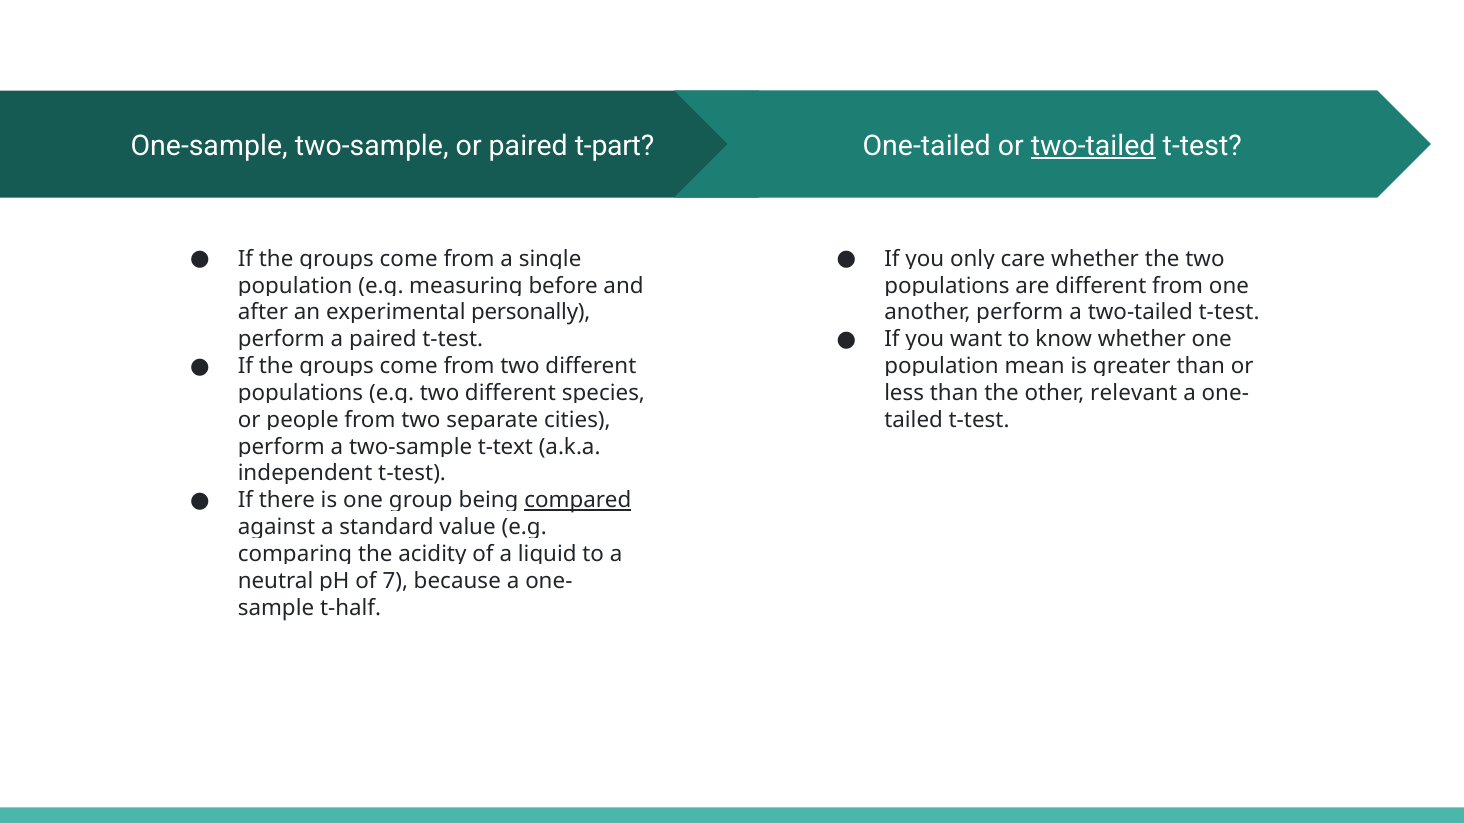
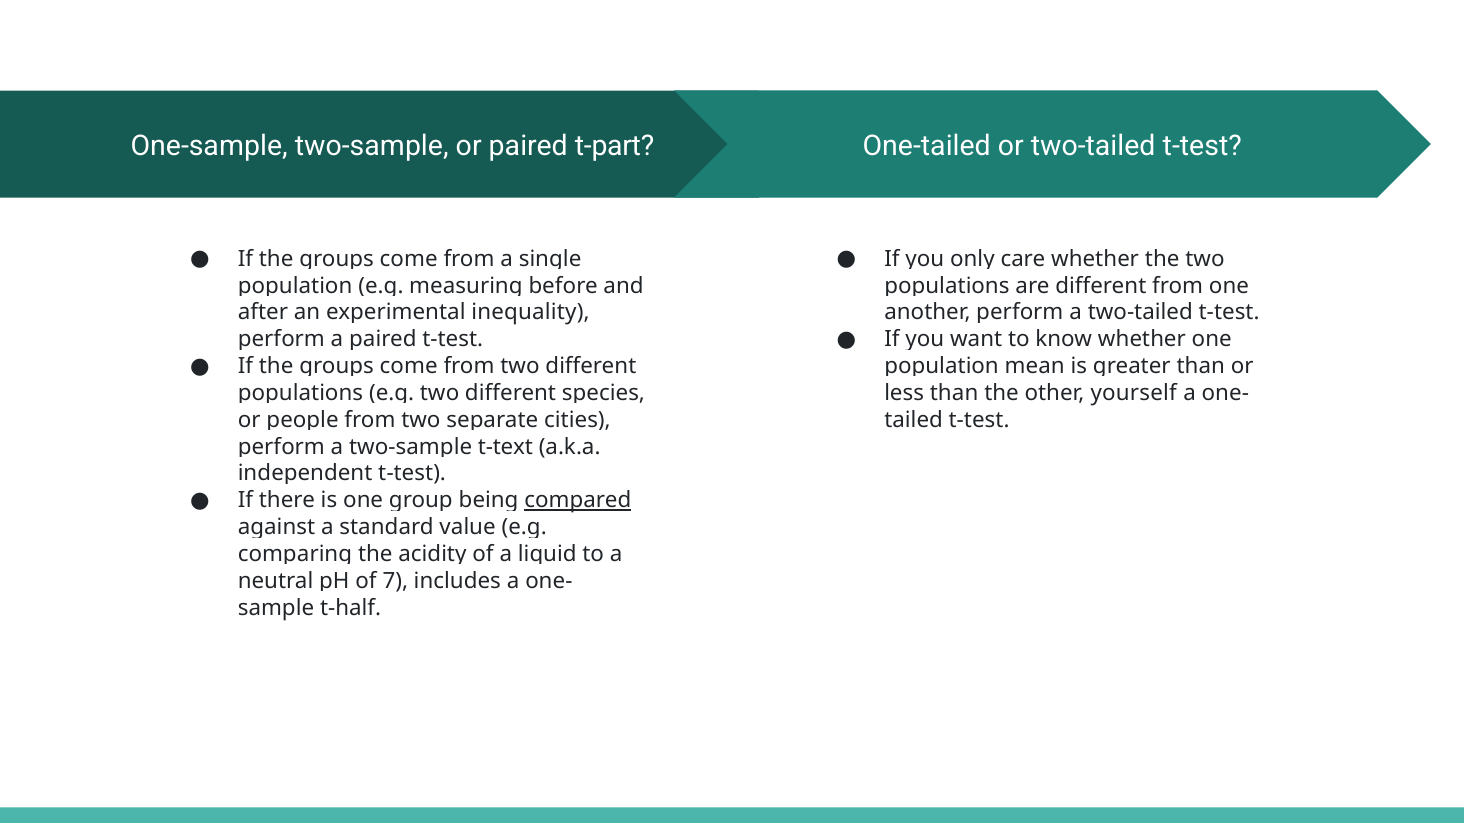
two-tailed at (1093, 146) underline: present -> none
personally: personally -> inequality
relevant: relevant -> yourself
because: because -> includes
